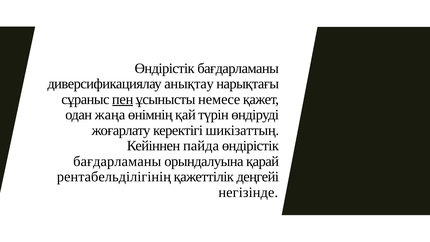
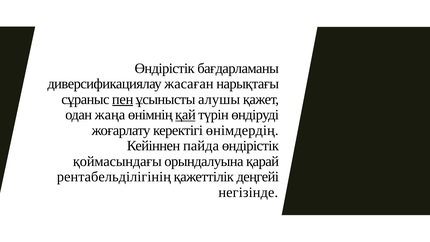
анықтау: анықтау -> жасаған
немесе: немесе -> алушы
қай underline: none -> present
шикізаттың: шикізаттың -> өнімдердің
бағдарламаны at (117, 161): бағдарламаны -> қоймасындағы
